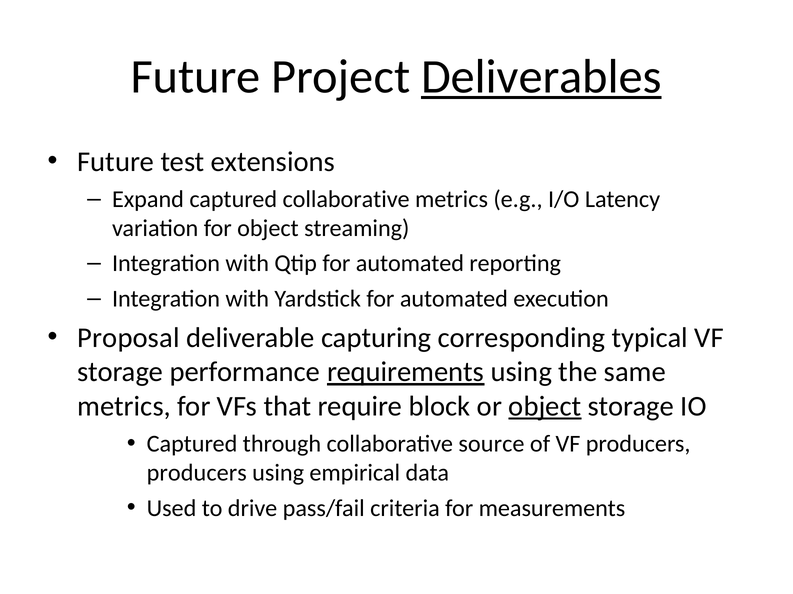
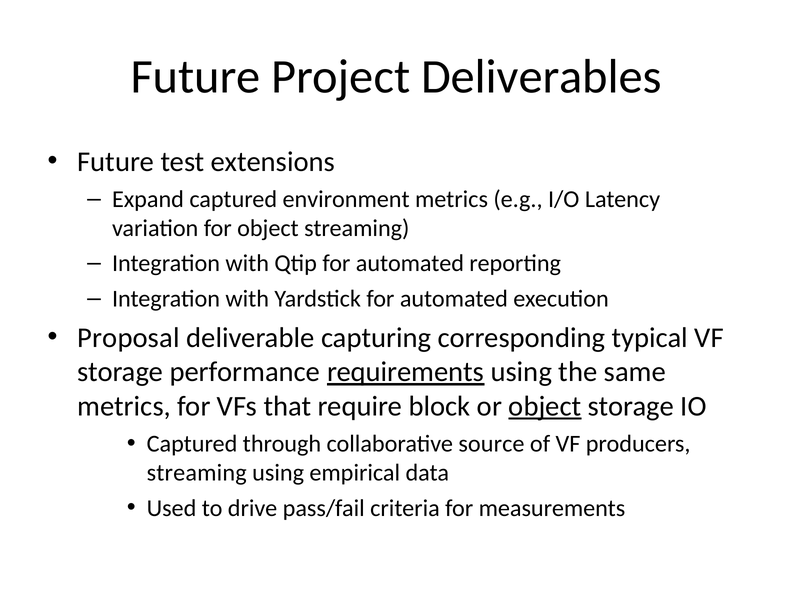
Deliverables underline: present -> none
captured collaborative: collaborative -> environment
producers at (197, 473): producers -> streaming
